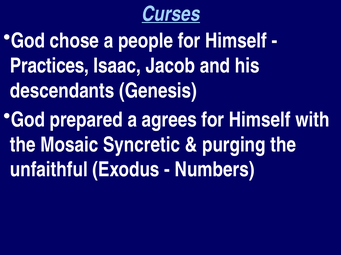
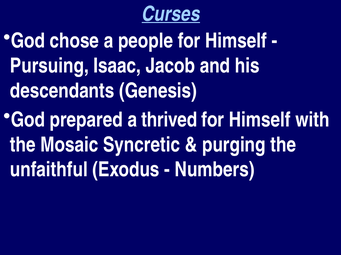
Practices: Practices -> Pursuing
agrees: agrees -> thrived
